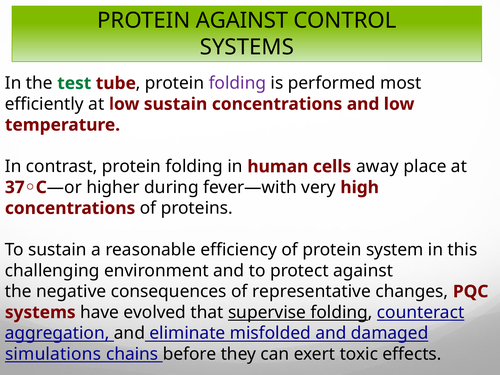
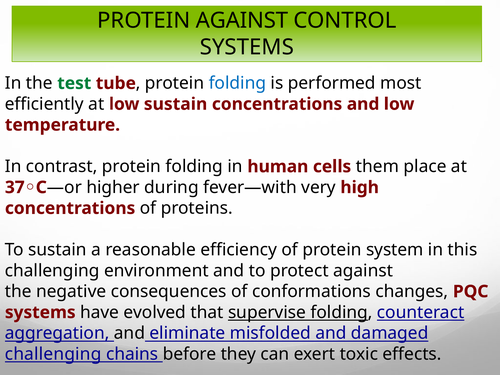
folding at (237, 83) colour: purple -> blue
away: away -> them
representative: representative -> conformations
simulations at (53, 354): simulations -> challenging
